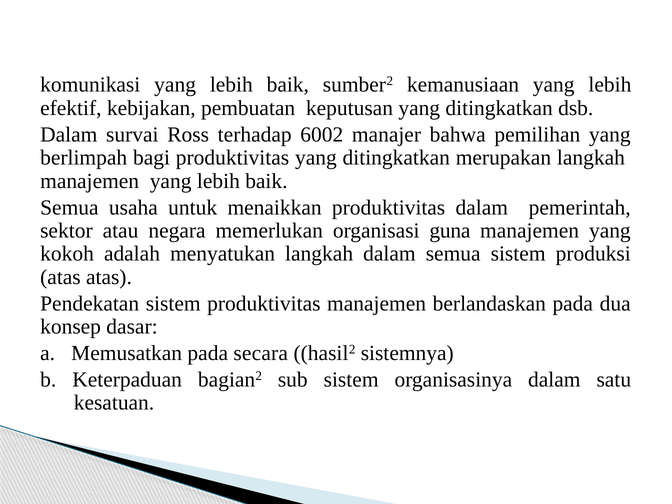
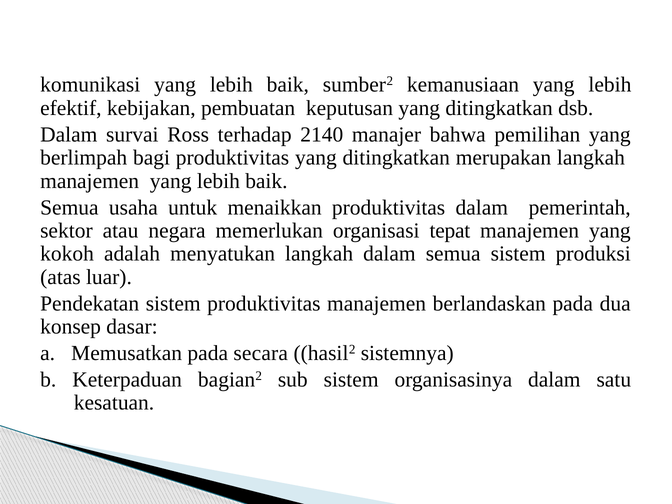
6002: 6002 -> 2140
guna: guna -> tepat
atas atas: atas -> luar
